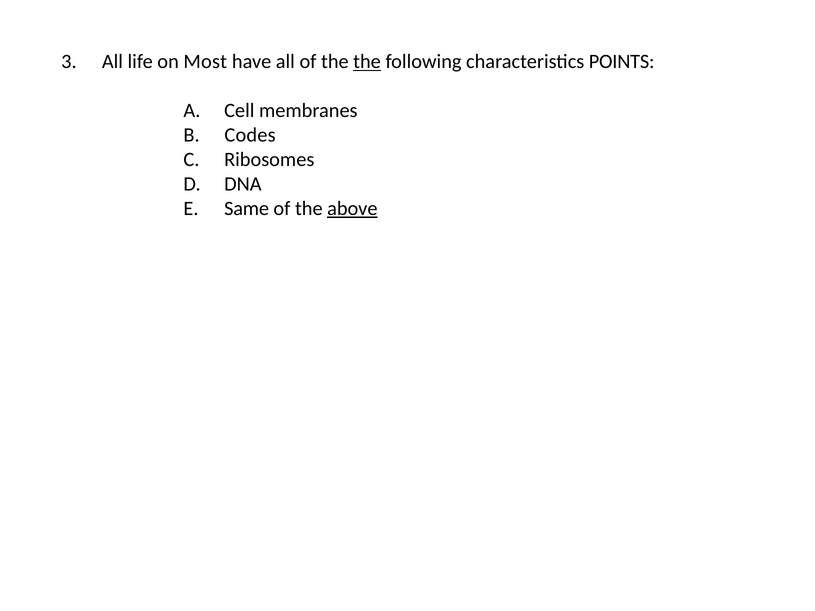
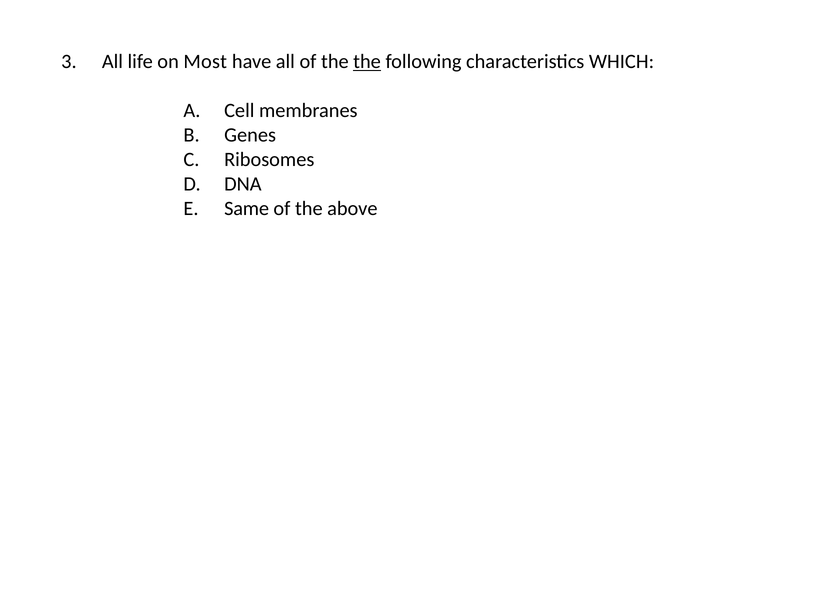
POINTS: POINTS -> WHICH
Codes: Codes -> Genes
above underline: present -> none
